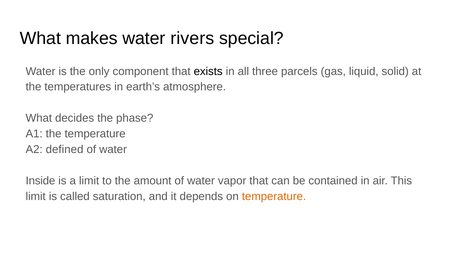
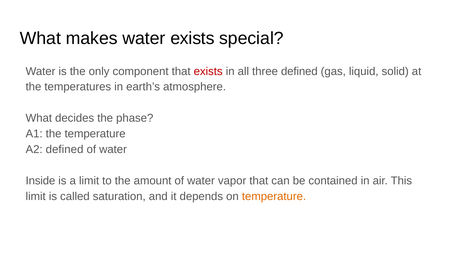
water rivers: rivers -> exists
exists at (208, 71) colour: black -> red
three parcels: parcels -> defined
